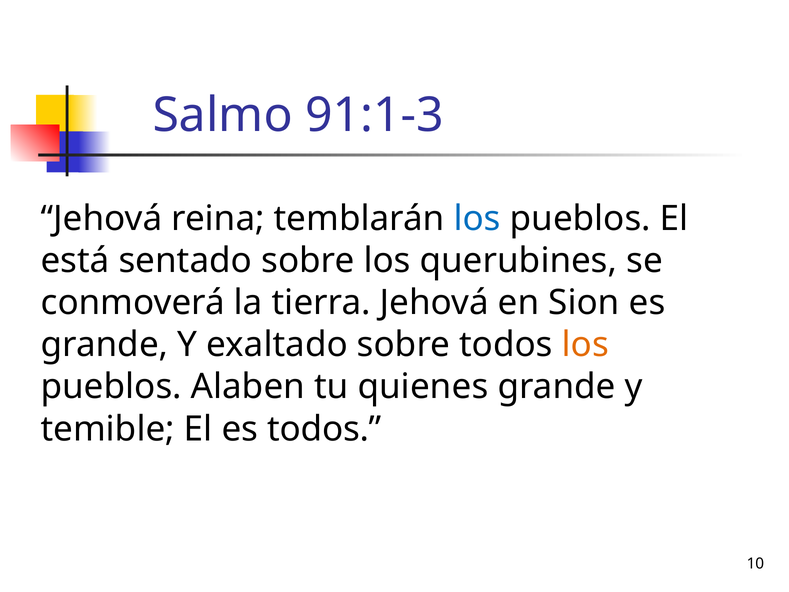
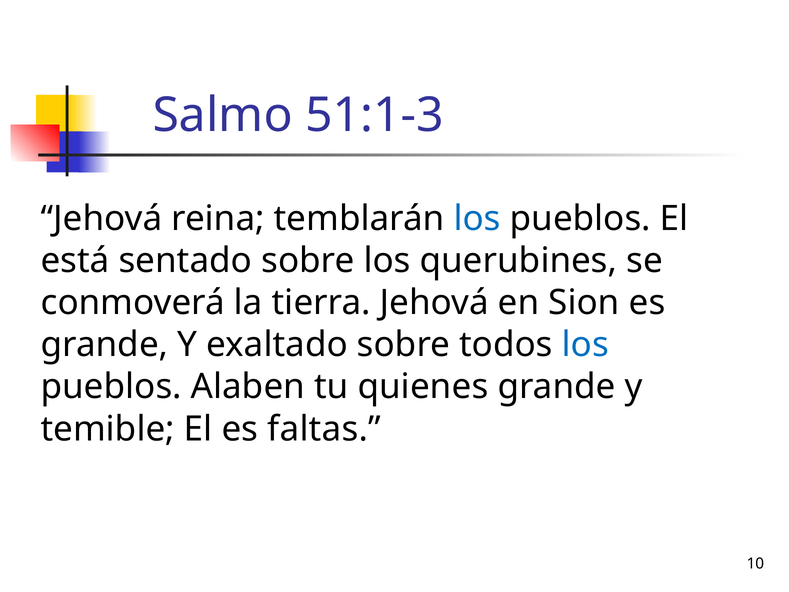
91:1-3: 91:1-3 -> 51:1-3
los at (585, 345) colour: orange -> blue
es todos: todos -> faltas
